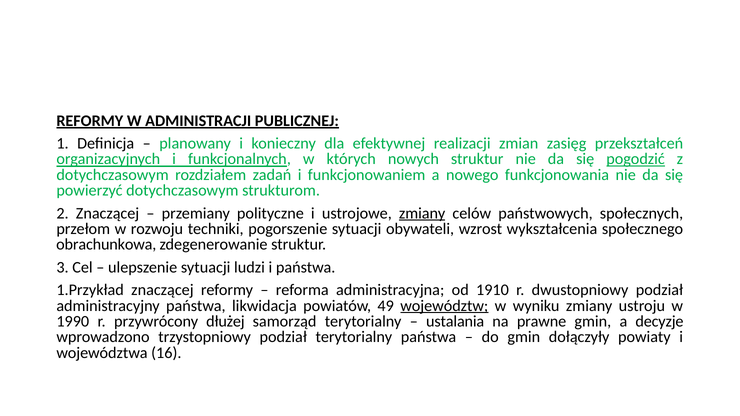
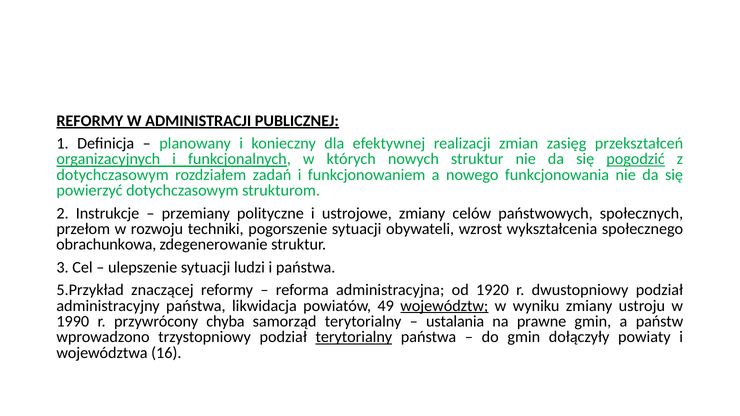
2 Znaczącej: Znaczącej -> Instrukcje
zmiany at (422, 213) underline: present -> none
1.Przykład: 1.Przykład -> 5.Przykład
1910: 1910 -> 1920
dłużej: dłużej -> chyba
decyzje: decyzje -> państw
terytorialny at (354, 337) underline: none -> present
